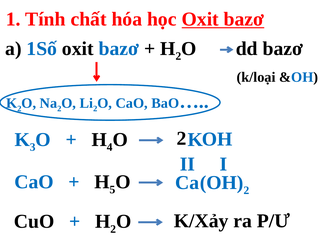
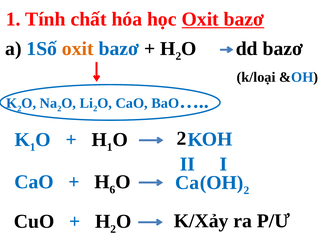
oxit at (78, 49) colour: black -> orange
K 3: 3 -> 1
4 at (110, 148): 4 -> 1
5: 5 -> 6
